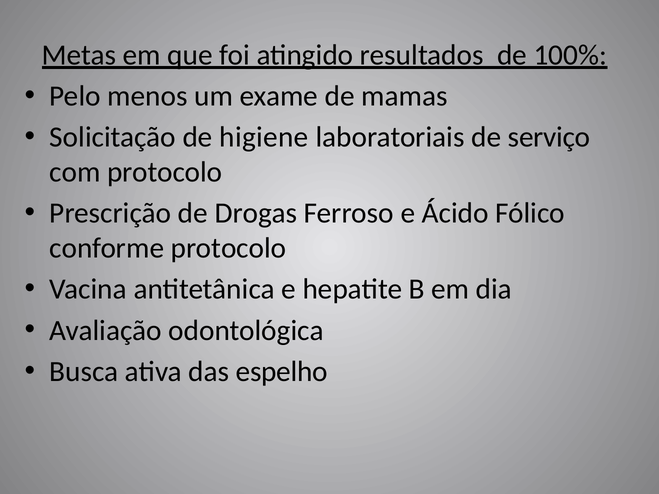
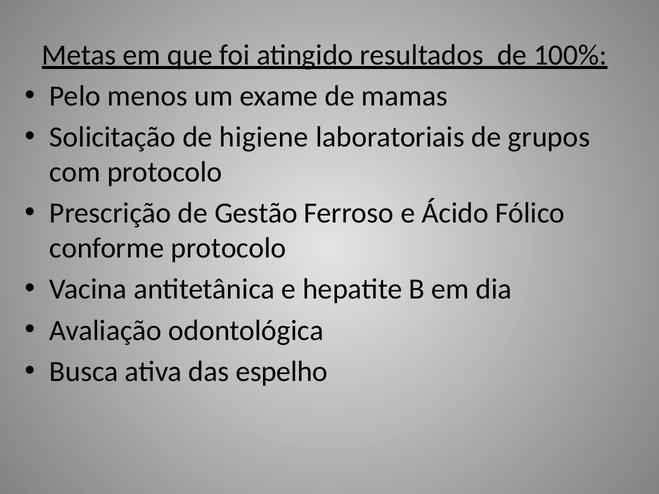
serviço: serviço -> grupos
Drogas: Drogas -> Gestão
